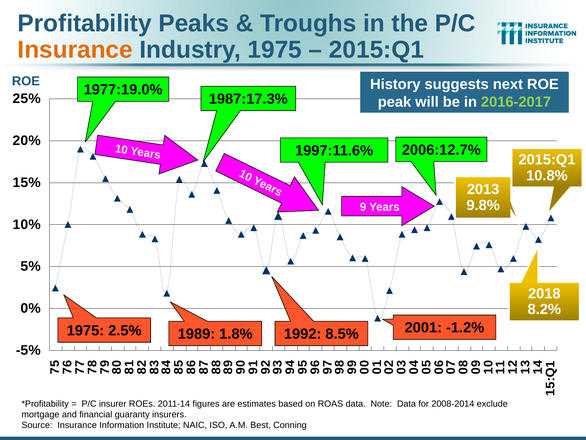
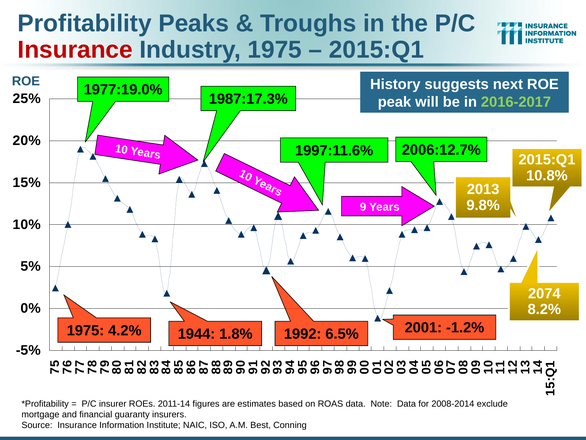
Insurance at (75, 50) colour: orange -> red
2018: 2018 -> 2074
2.5%: 2.5% -> 4.2%
1989: 1989 -> 1944
8.5%: 8.5% -> 6.5%
